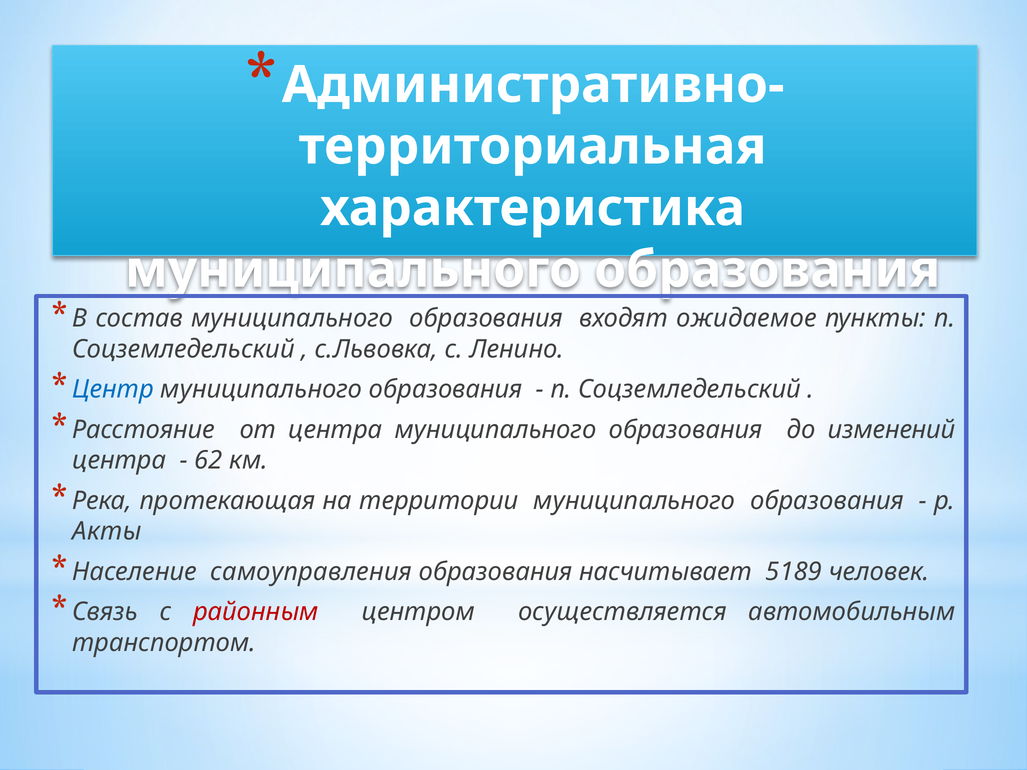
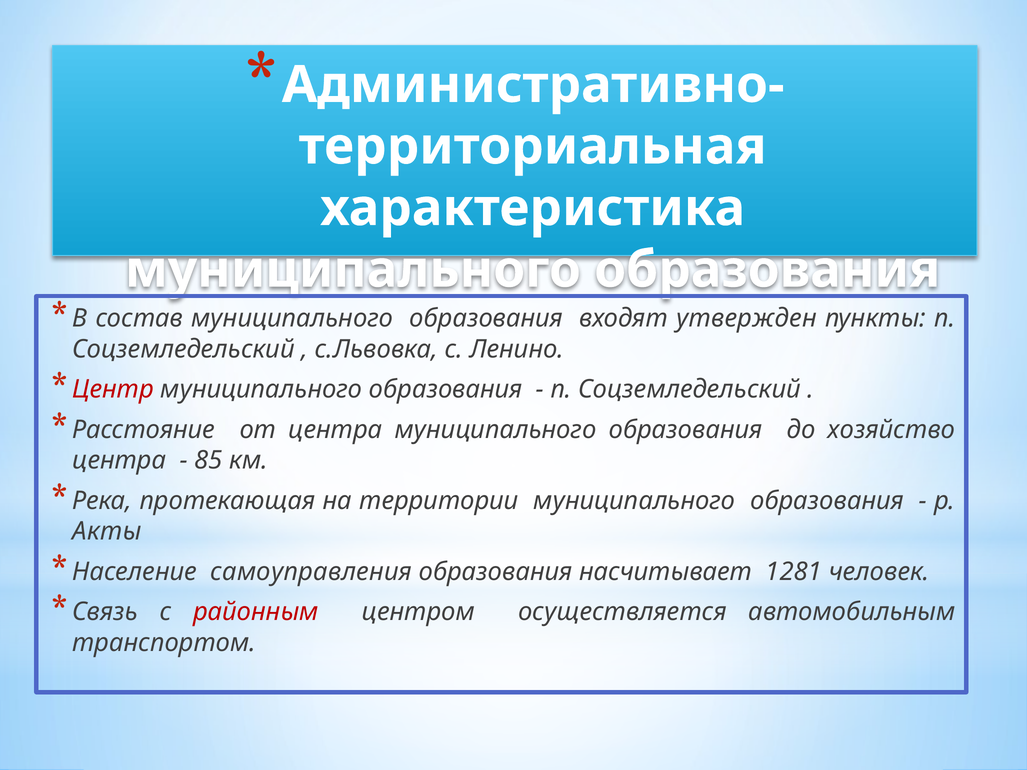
ожидаемое: ожидаемое -> утвержден
Центр colour: blue -> red
изменений: изменений -> хозяйство
62: 62 -> 85
5189: 5189 -> 1281
